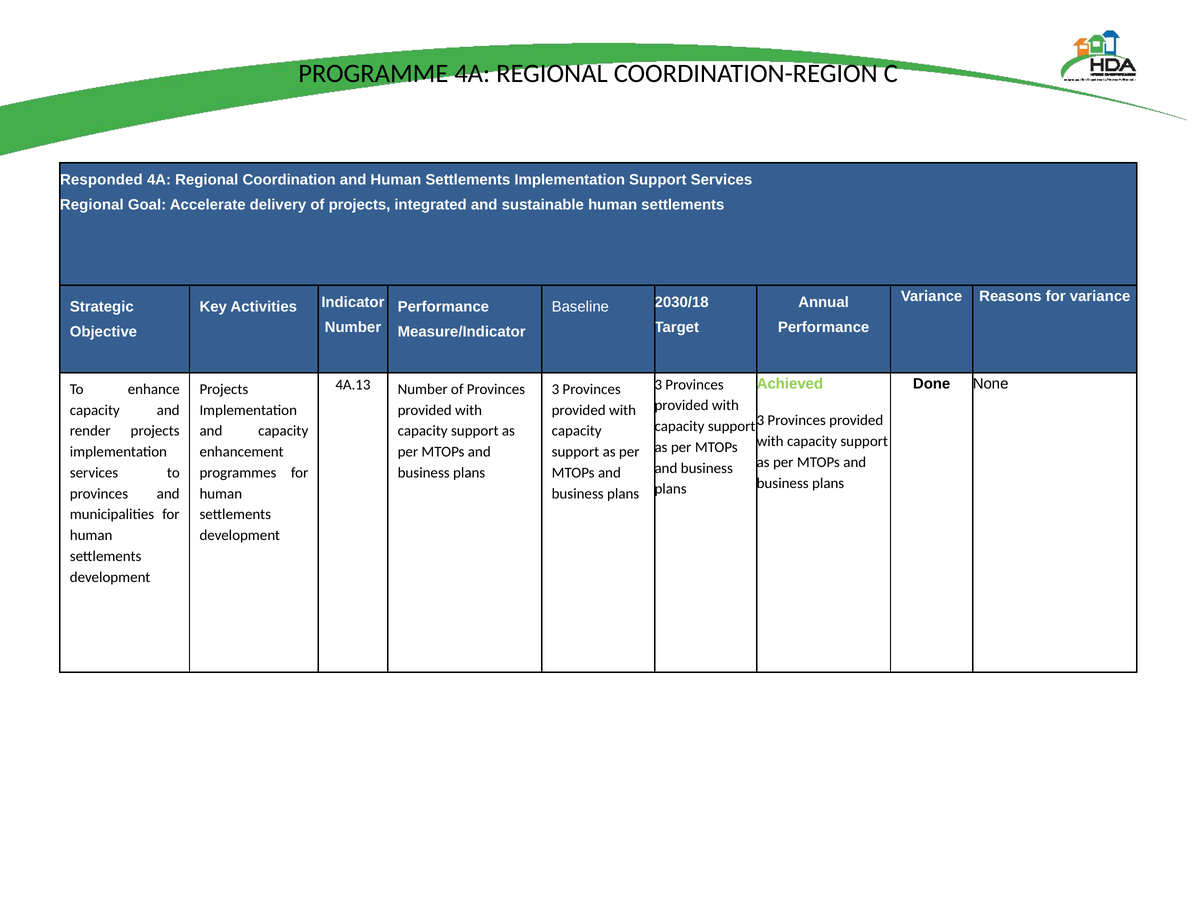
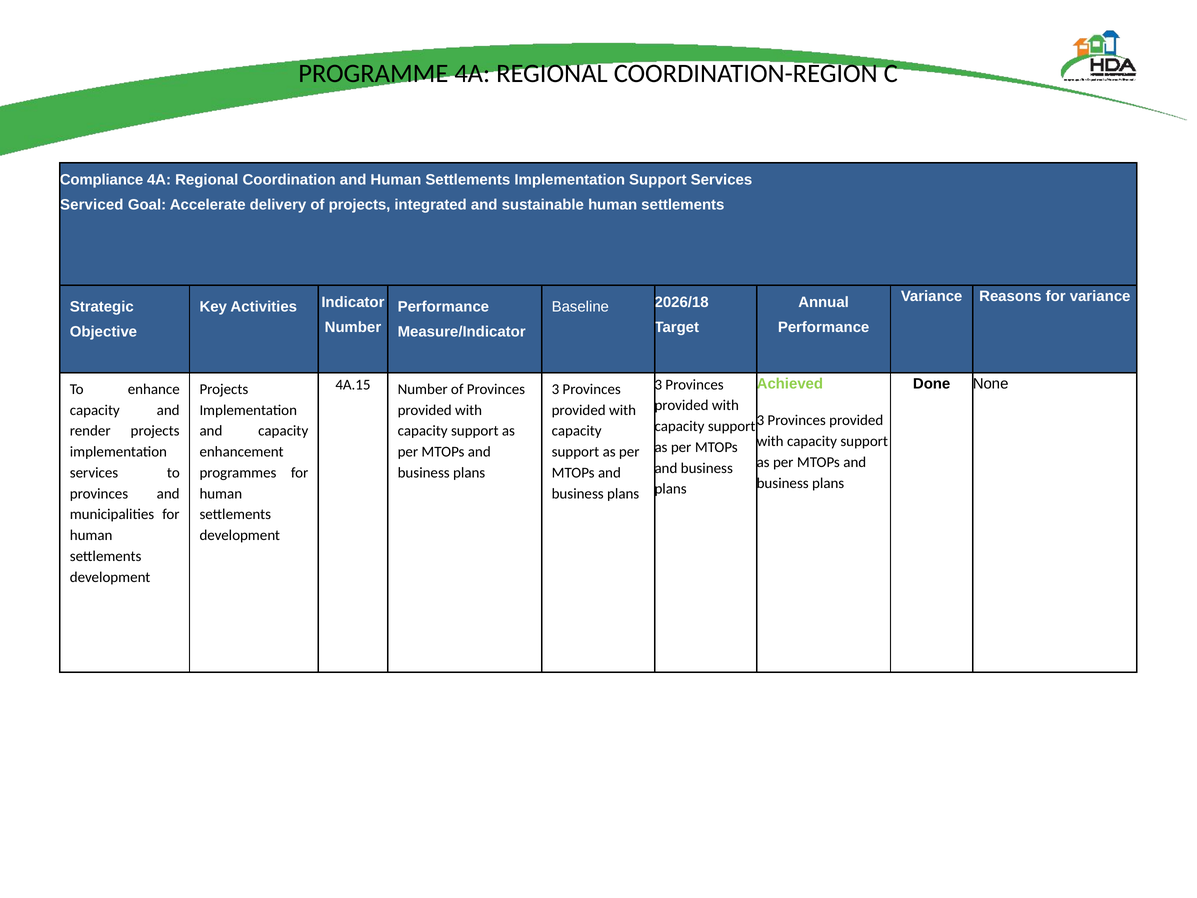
Responded: Responded -> Compliance
Regional at (92, 205): Regional -> Serviced
2030/18: 2030/18 -> 2026/18
4A.13: 4A.13 -> 4A.15
